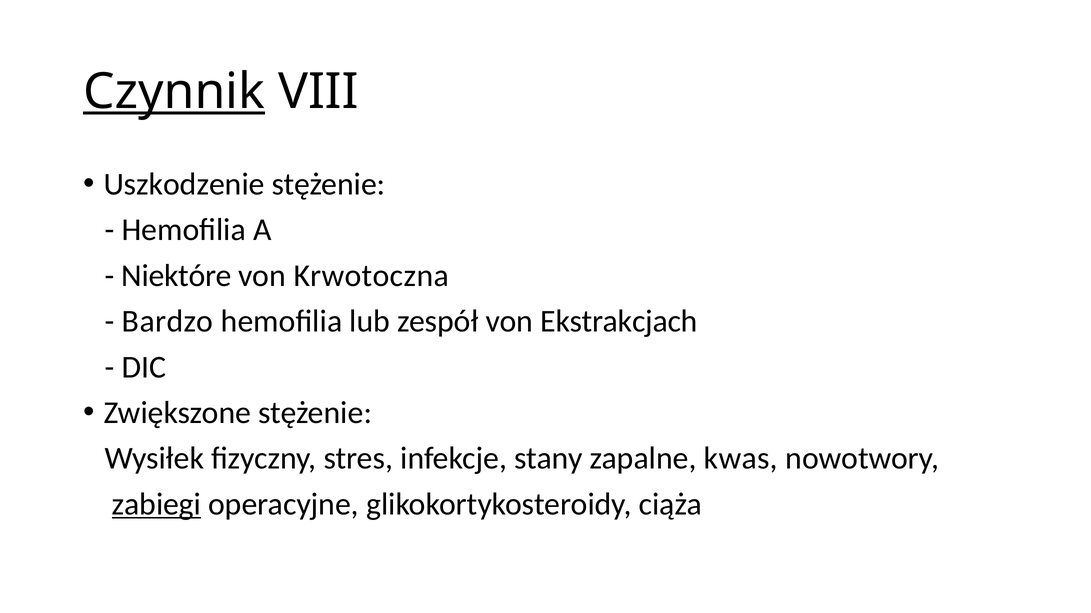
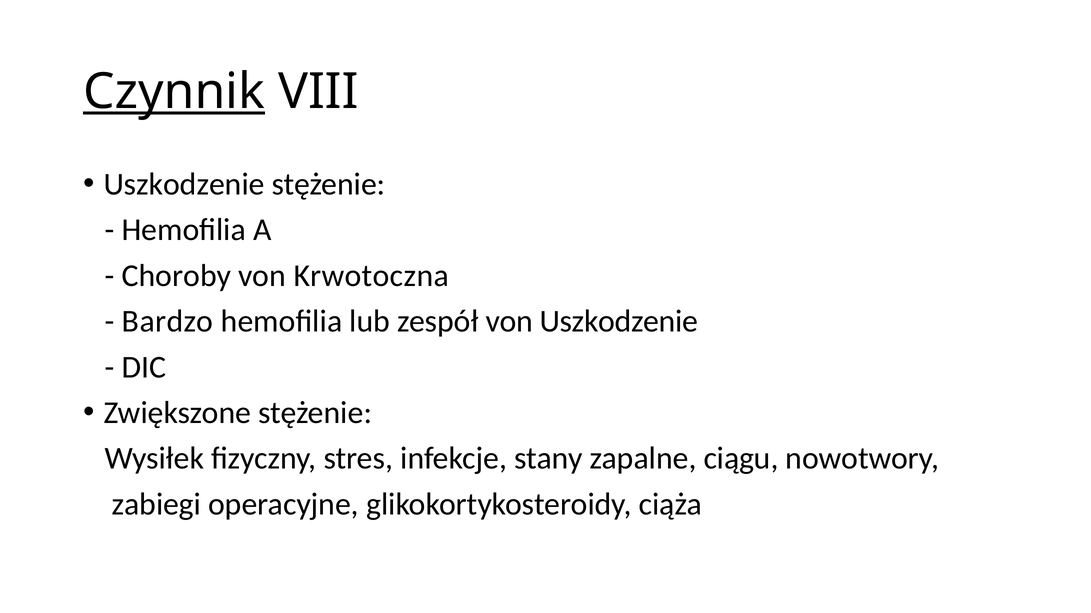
Niektóre: Niektóre -> Choroby
von Ekstrakcjach: Ekstrakcjach -> Uszkodzenie
kwas: kwas -> ciągu
zabiegi underline: present -> none
